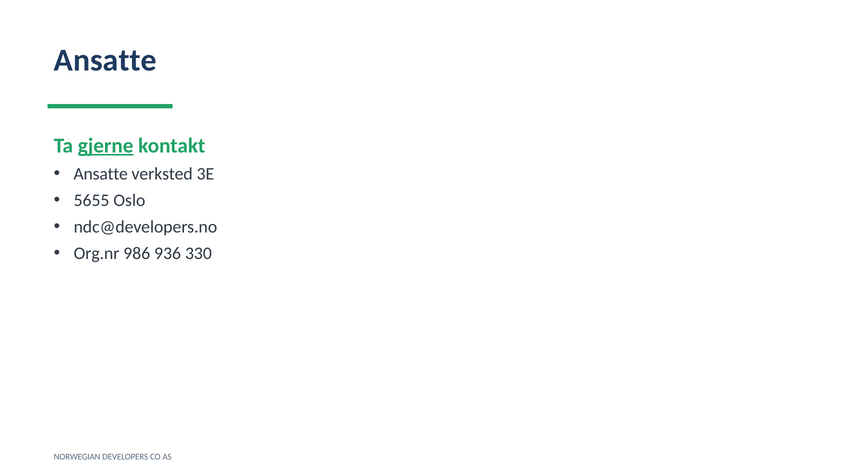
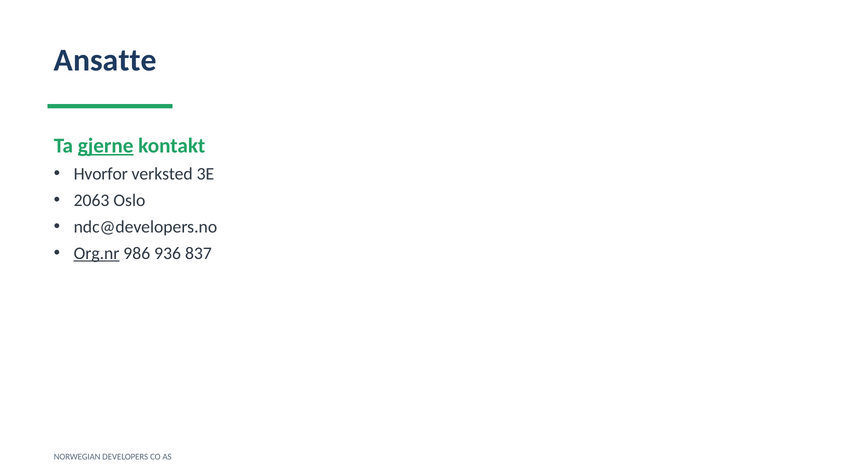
Ansatte at (101, 174): Ansatte -> Hvorfor
5655: 5655 -> 2063
Org.nr underline: none -> present
330: 330 -> 837
